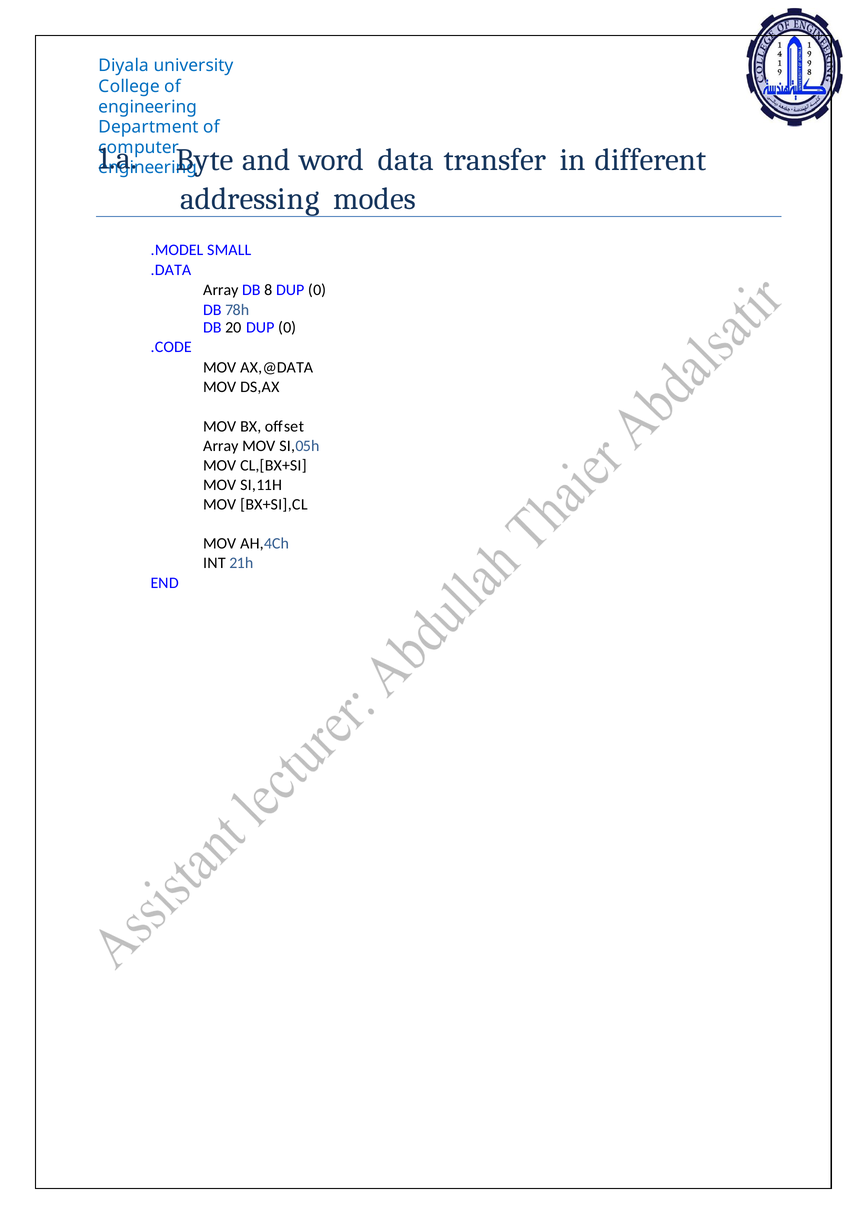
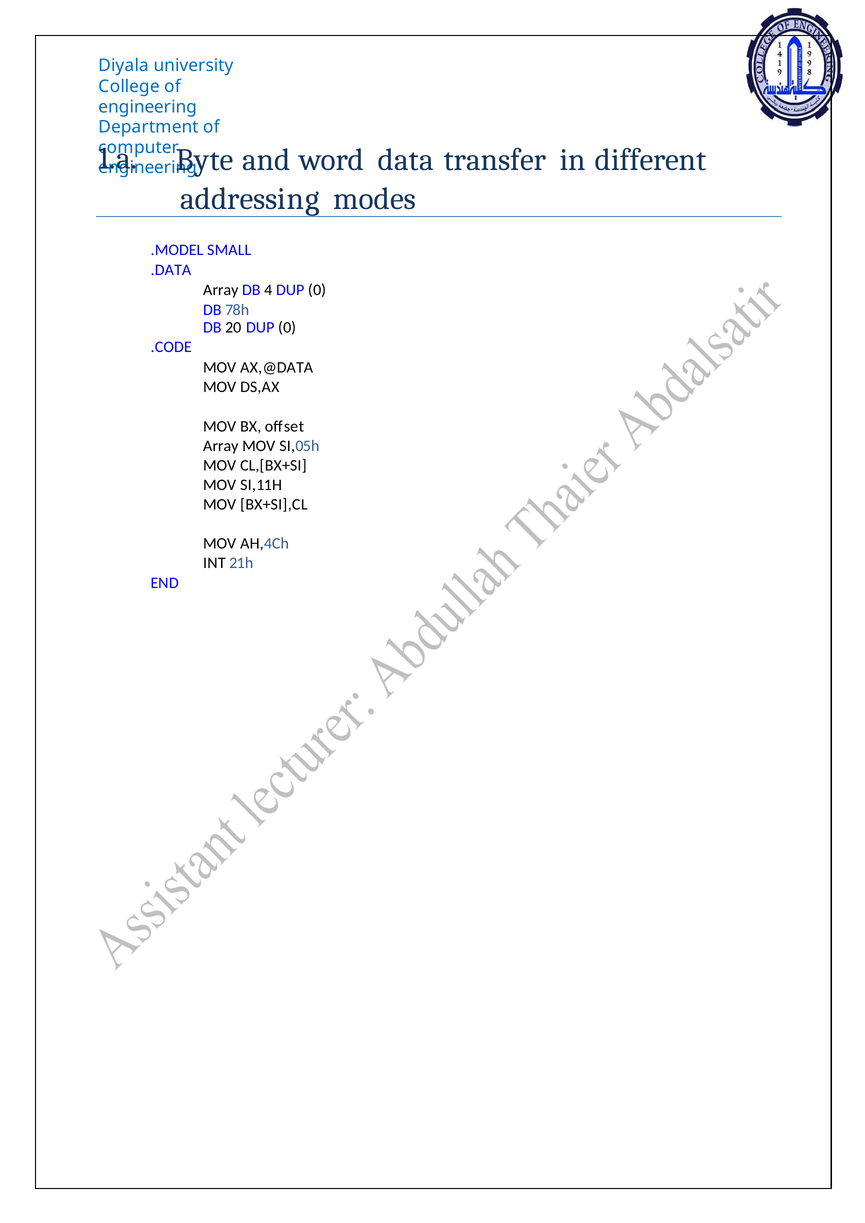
8: 8 -> 4
